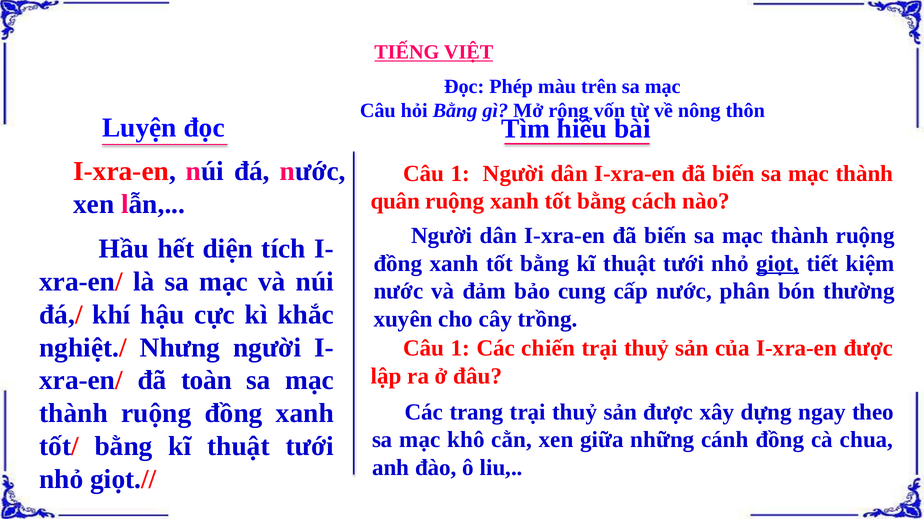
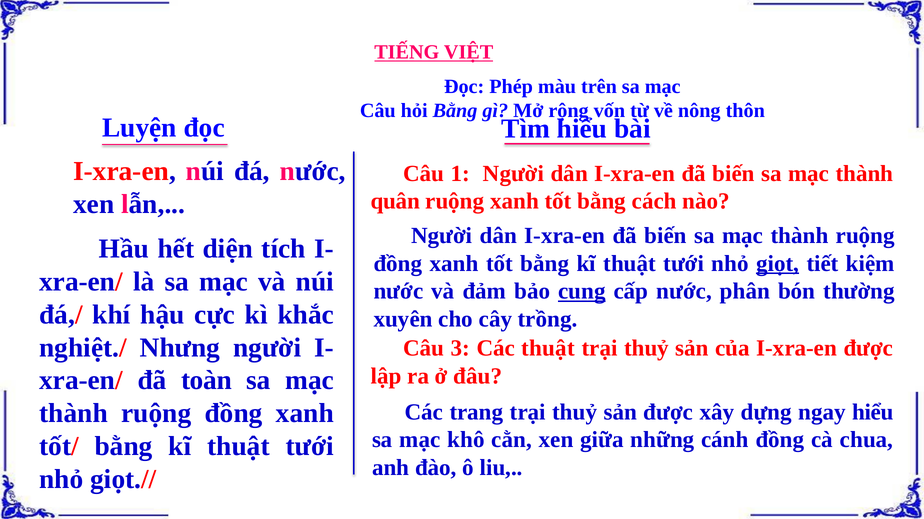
cung underline: none -> present
1 at (460, 348): 1 -> 3
Các chiến: chiến -> thuật
ngay theo: theo -> hiểu
